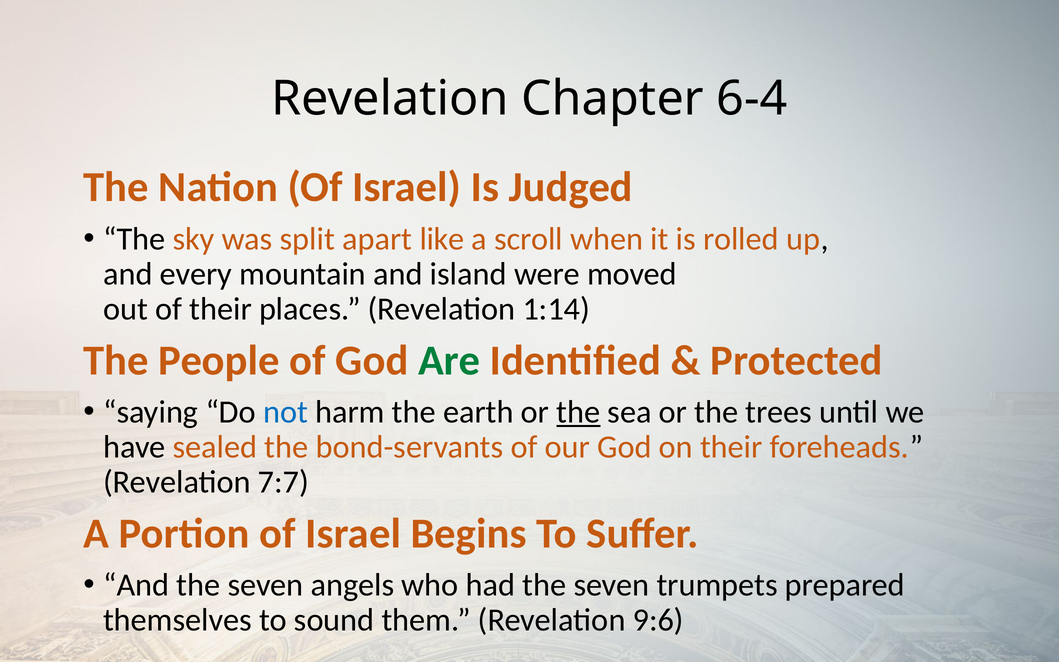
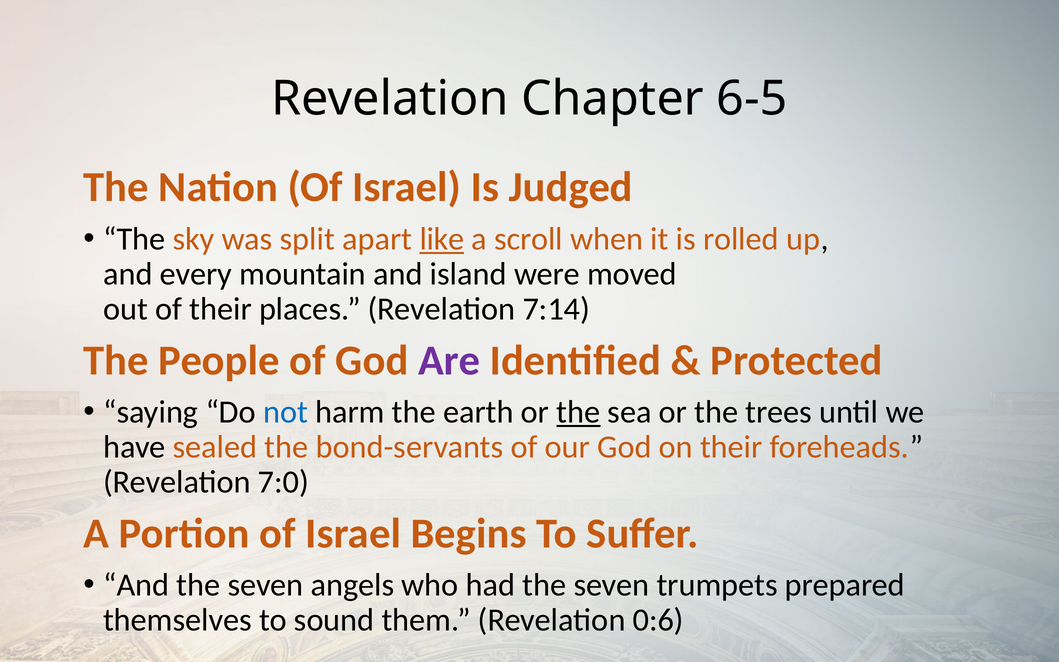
6-4: 6-4 -> 6-5
like underline: none -> present
1:14: 1:14 -> 7:14
Are colour: green -> purple
7:7: 7:7 -> 7:0
9:6: 9:6 -> 0:6
